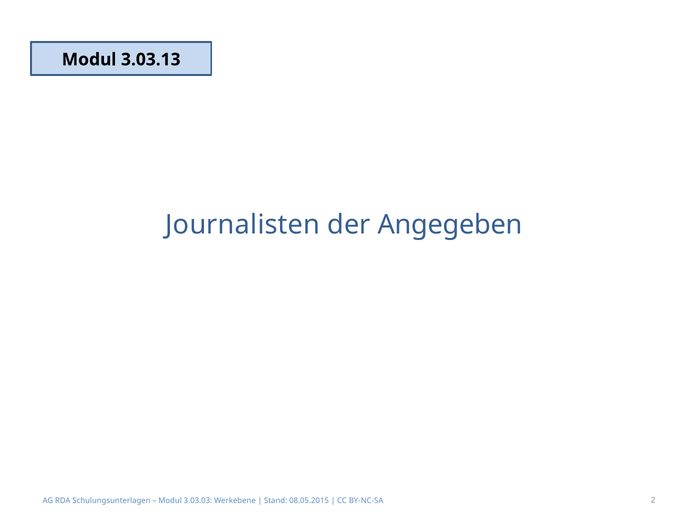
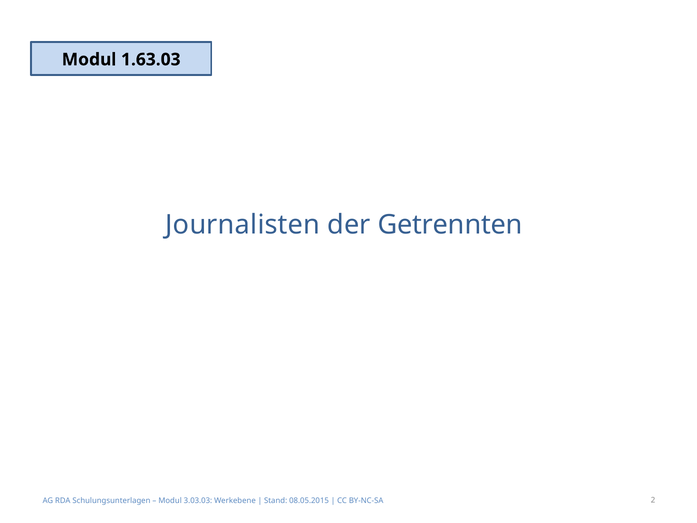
3.03.13: 3.03.13 -> 1.63.03
Angegeben: Angegeben -> Getrennten
